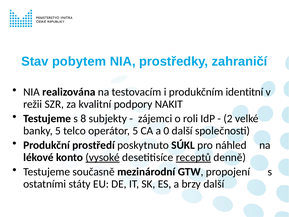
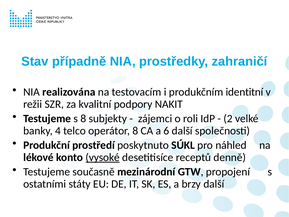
pobytem: pobytem -> případně
banky 5: 5 -> 4
operátor 5: 5 -> 8
0: 0 -> 6
receptů underline: present -> none
